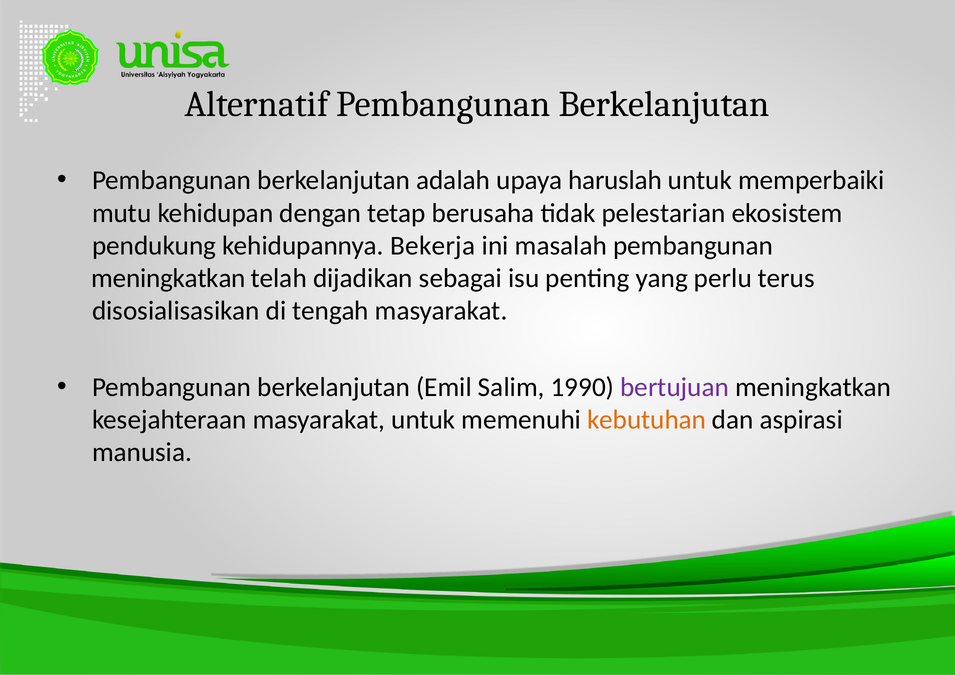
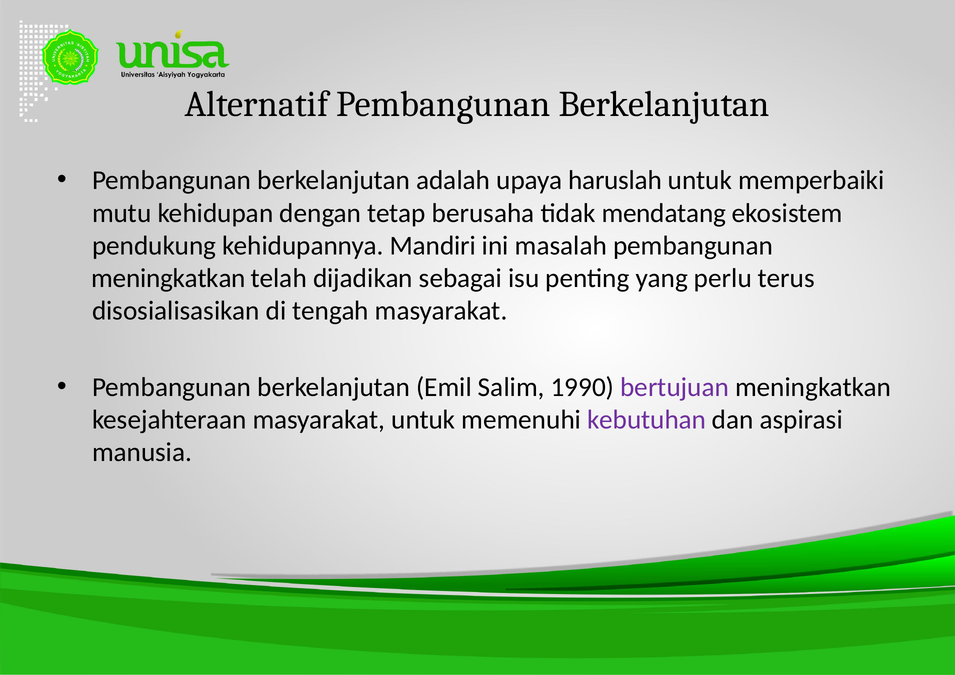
pelestarian: pelestarian -> mendatang
Bekerja: Bekerja -> Mandiri
kebutuhan colour: orange -> purple
